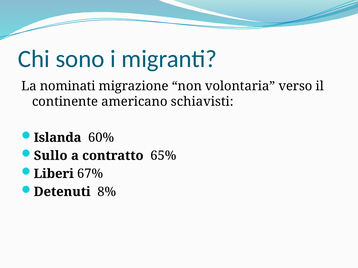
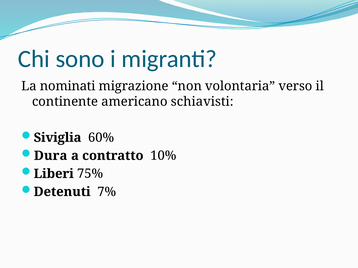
Islanda: Islanda -> Siviglia
Sullo: Sullo -> Dura
65%: 65% -> 10%
67%: 67% -> 75%
8%: 8% -> 7%
